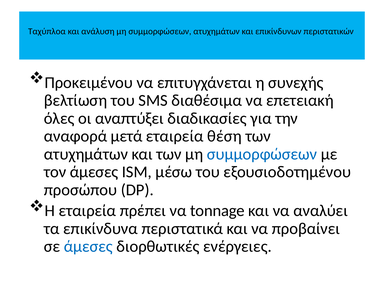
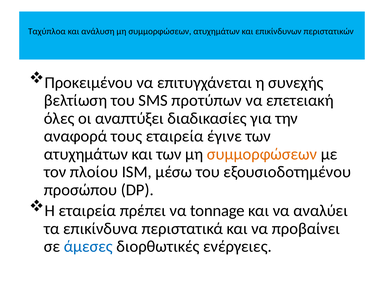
διαθέσιμα: διαθέσιμα -> προτύπων
μετά: μετά -> τους
θέση: θέση -> έγινε
συμμορφώσεων at (262, 154) colour: blue -> orange
τον άμεσες: άμεσες -> πλοίου
